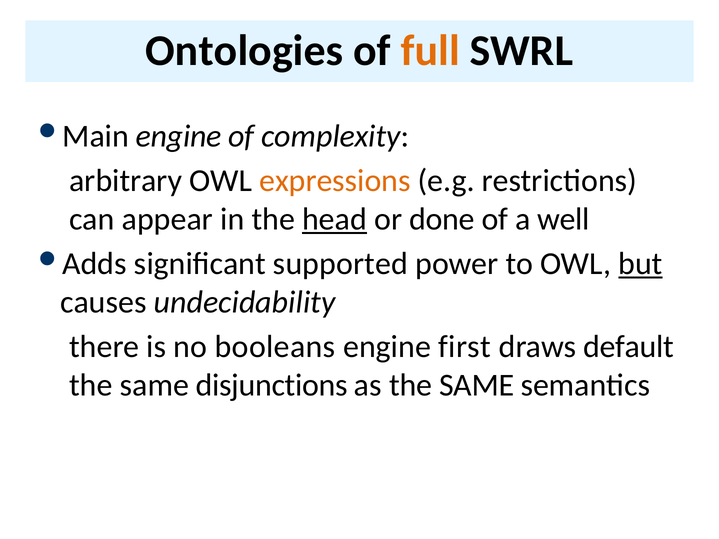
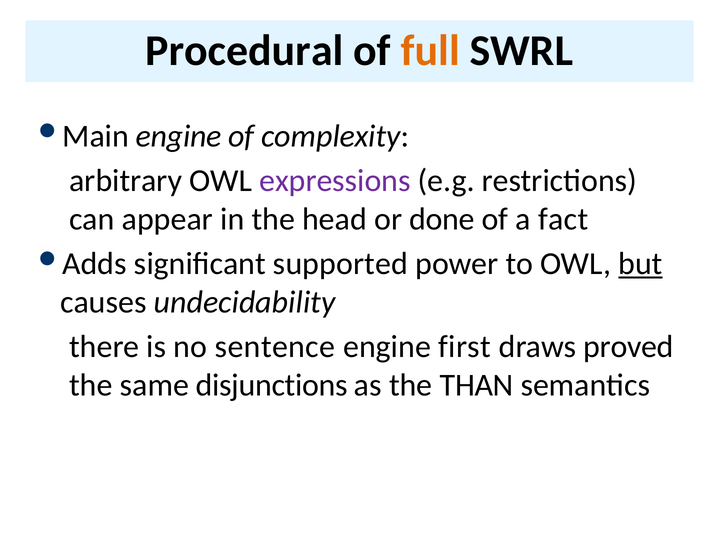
Ontologies: Ontologies -> Procedural
expressions colour: orange -> purple
head underline: present -> none
well: well -> fact
booleans: booleans -> sentence
default: default -> proved
as the SAME: SAME -> THAN
